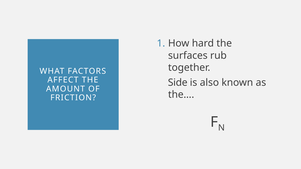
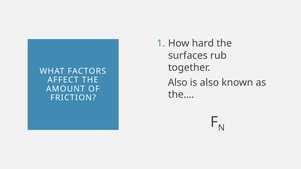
Side at (178, 83): Side -> Also
